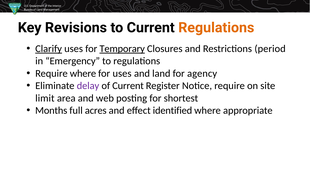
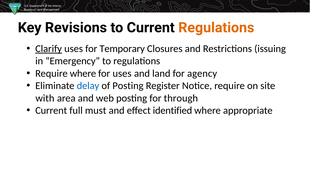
Temporary underline: present -> none
period: period -> issuing
delay colour: purple -> blue
of Current: Current -> Posting
limit: limit -> with
shortest: shortest -> through
Months at (51, 111): Months -> Current
acres: acres -> must
